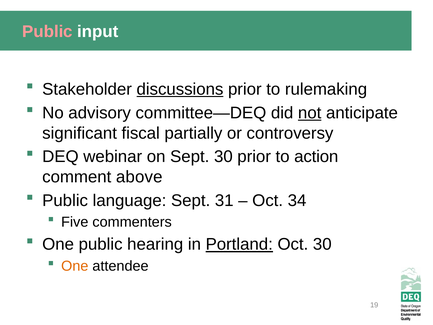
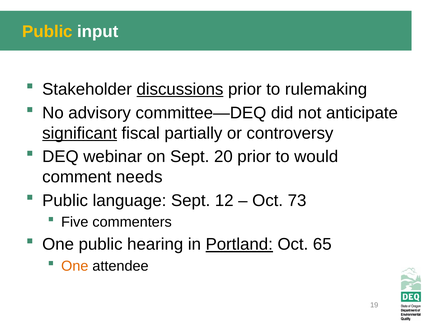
Public at (47, 31) colour: pink -> yellow
not underline: present -> none
significant underline: none -> present
Sept 30: 30 -> 20
action: action -> would
above: above -> needs
31: 31 -> 12
34: 34 -> 73
Oct 30: 30 -> 65
